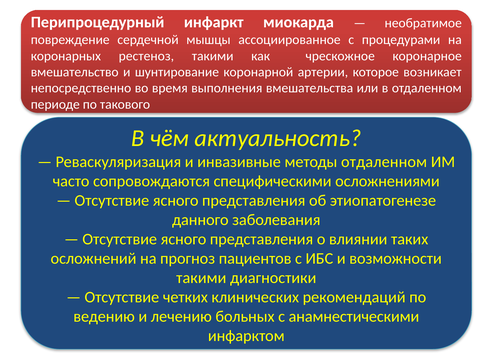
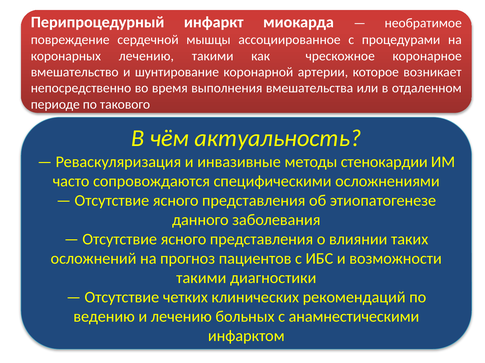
коронарных рестеноз: рестеноз -> лечению
методы отдаленном: отдаленном -> стенокардии
